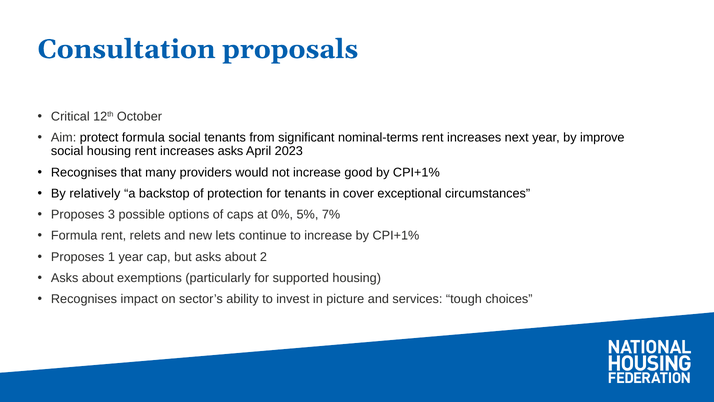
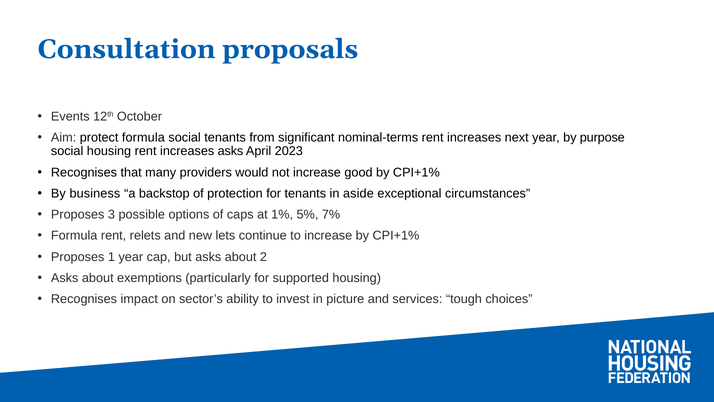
Critical: Critical -> Events
improve: improve -> purpose
relatively: relatively -> business
cover: cover -> aside
0%: 0% -> 1%
